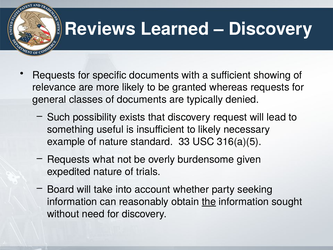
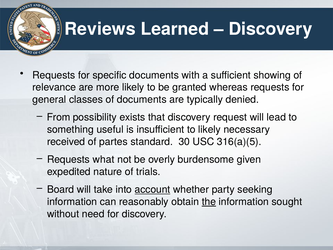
Such: Such -> From
example: example -> received
of nature: nature -> partes
33: 33 -> 30
account underline: none -> present
